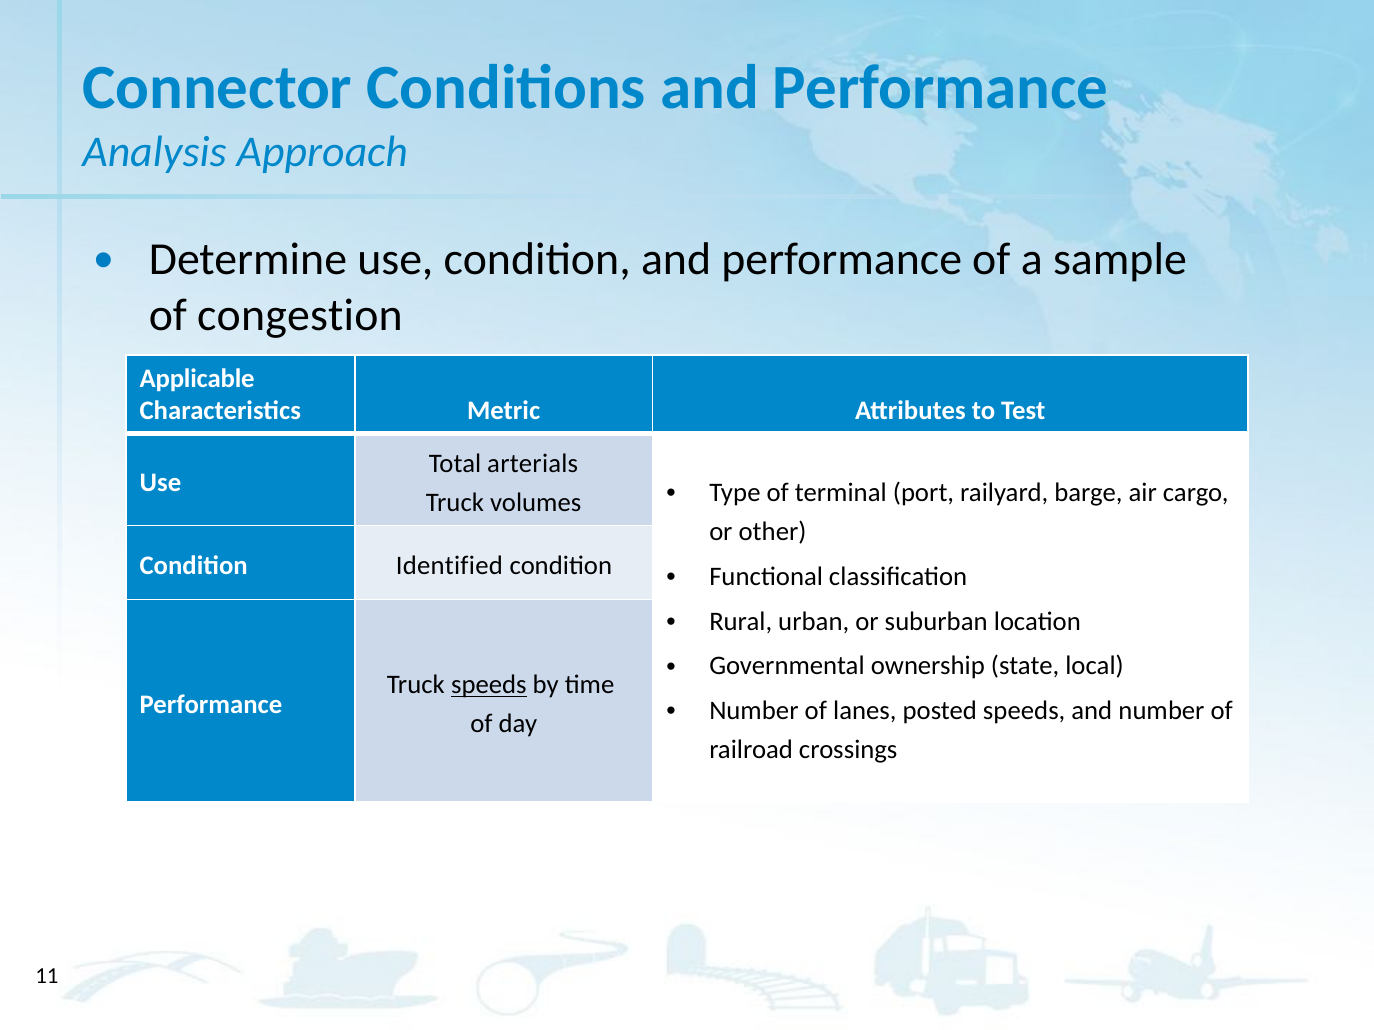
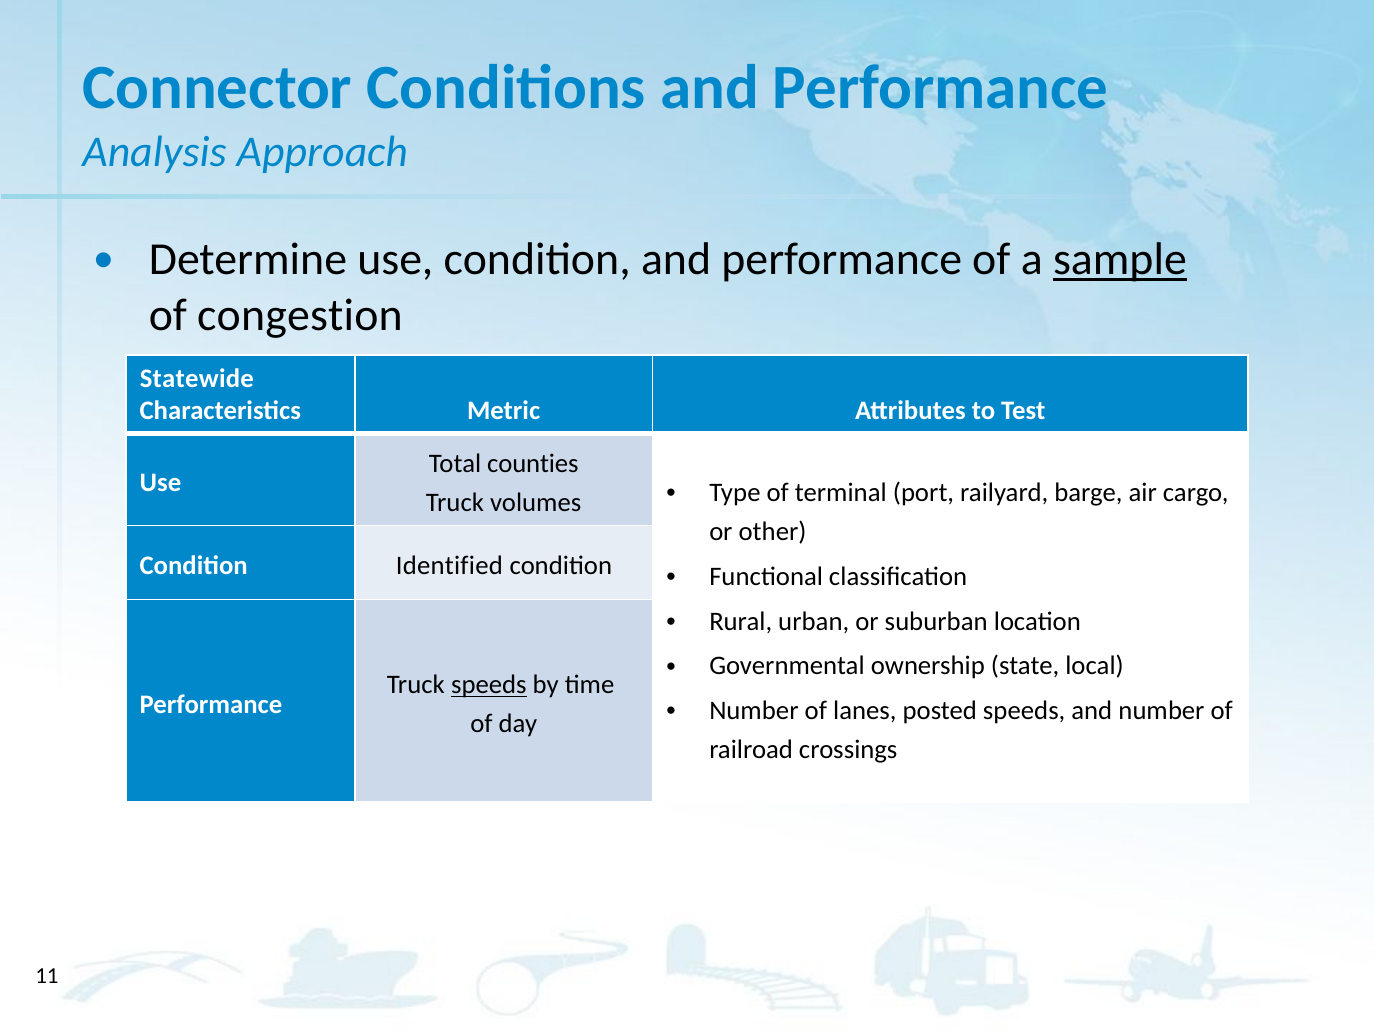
sample underline: none -> present
Applicable: Applicable -> Statewide
arterials: arterials -> counties
